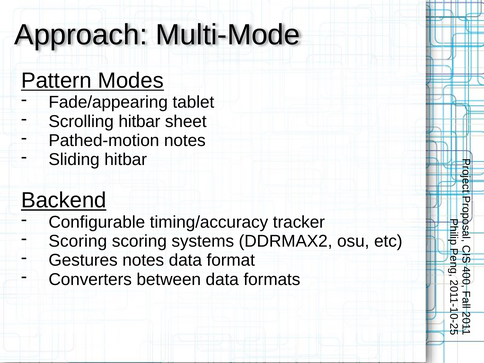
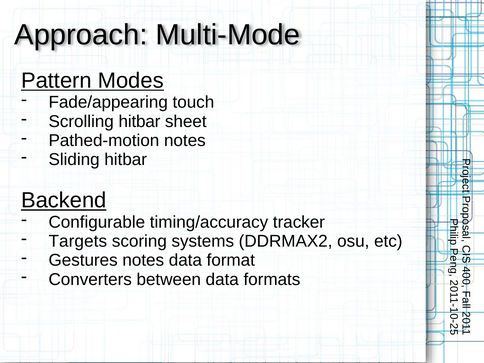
tablet: tablet -> touch
Scoring at (78, 241): Scoring -> Targets
